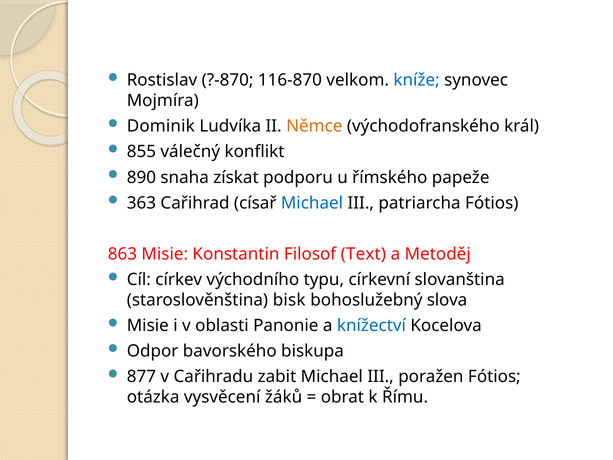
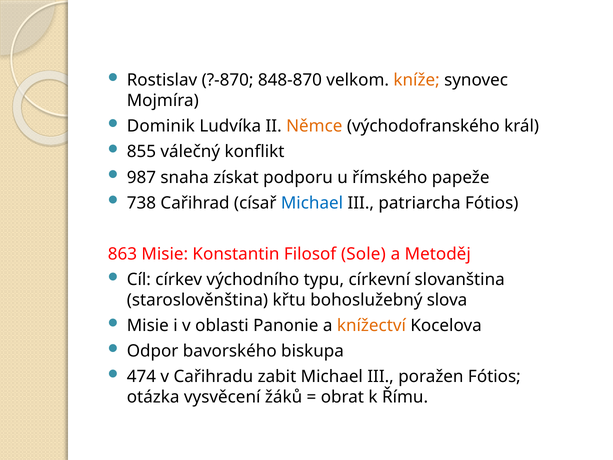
116-870: 116-870 -> 848-870
kníže colour: blue -> orange
890: 890 -> 987
363: 363 -> 738
Text: Text -> Sole
bisk: bisk -> křtu
knížectví colour: blue -> orange
877: 877 -> 474
